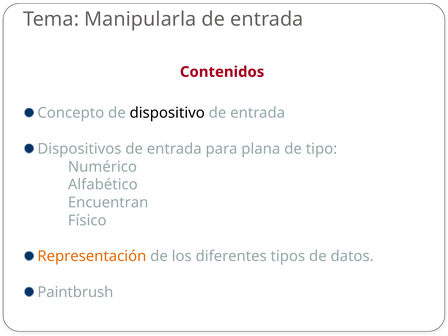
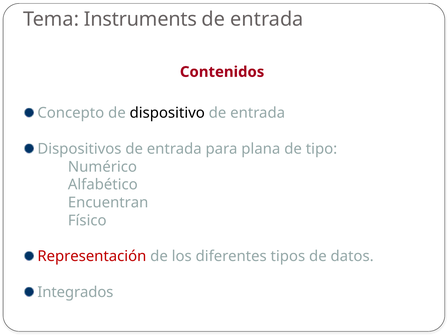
Manipularla: Manipularla -> Instruments
Representación colour: orange -> red
Paintbrush: Paintbrush -> Integrados
